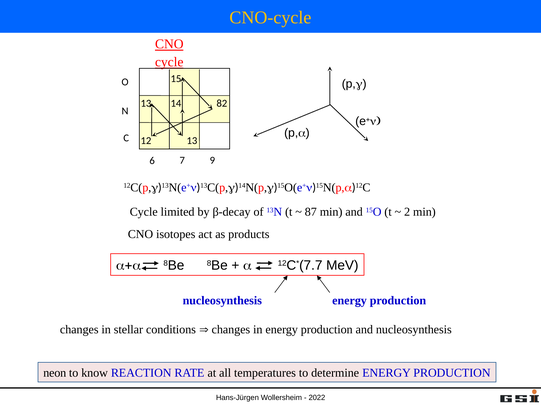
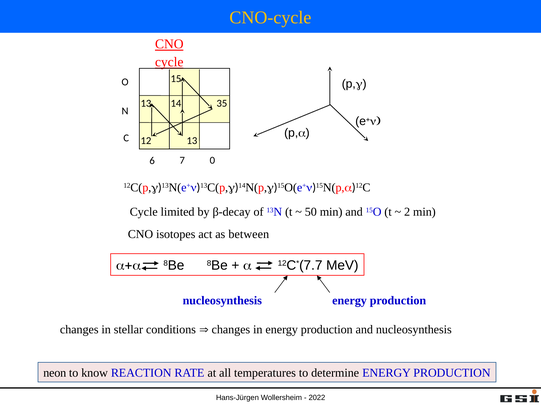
82: 82 -> 35
9: 9 -> 0
87: 87 -> 50
products: products -> between
